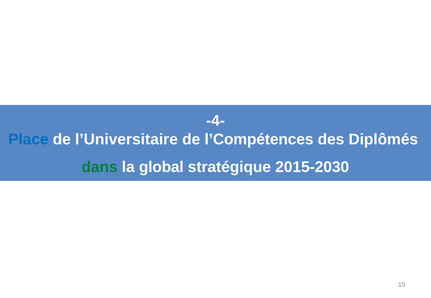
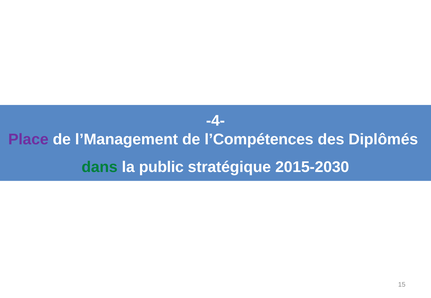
Place colour: blue -> purple
l’Universitaire: l’Universitaire -> l’Management
global: global -> public
